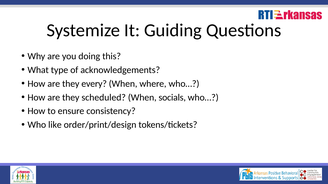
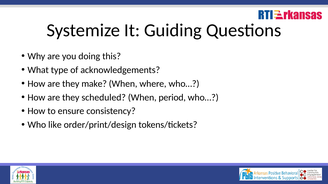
every: every -> make
socials: socials -> period
